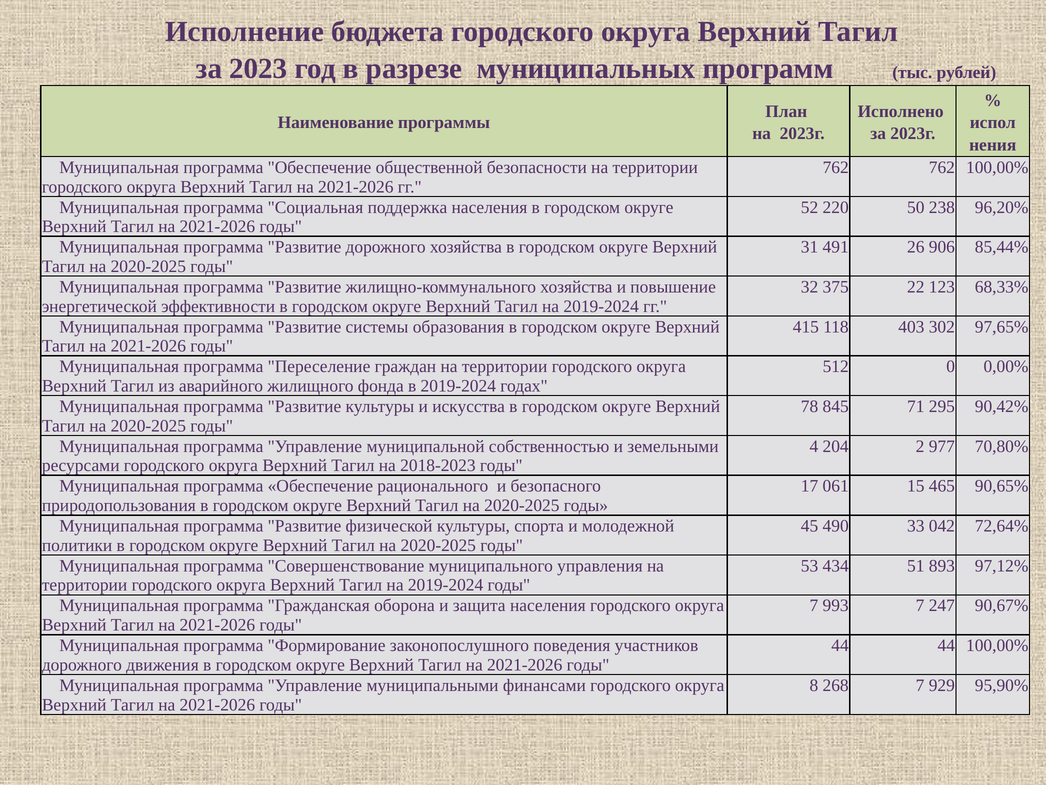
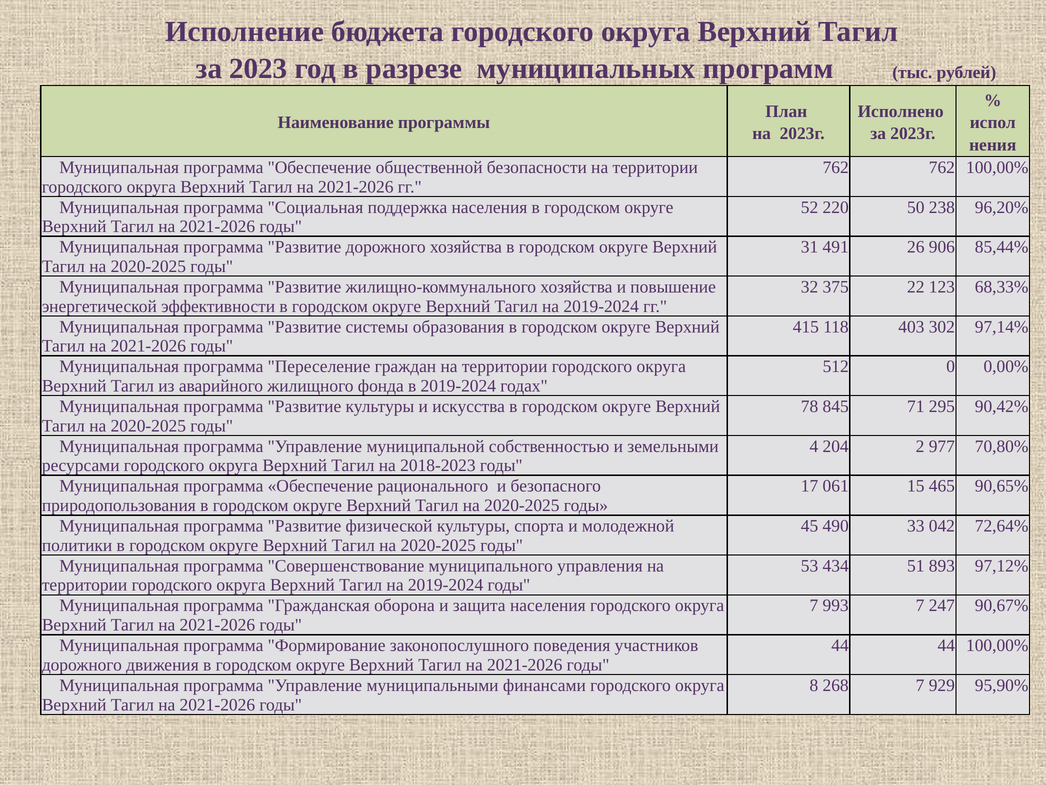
97,65%: 97,65% -> 97,14%
